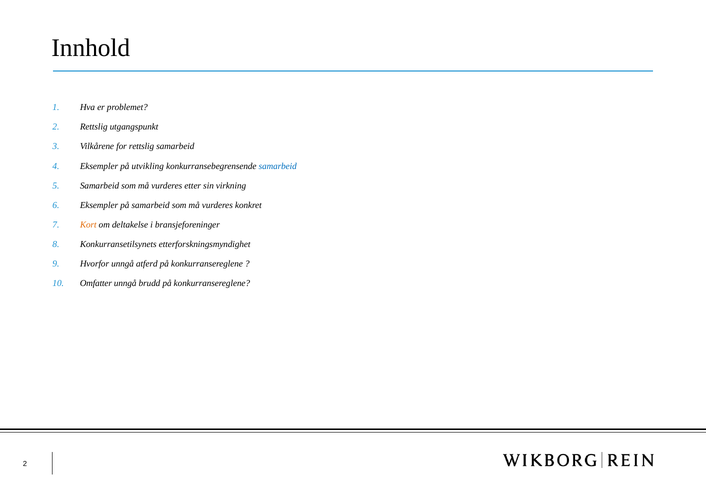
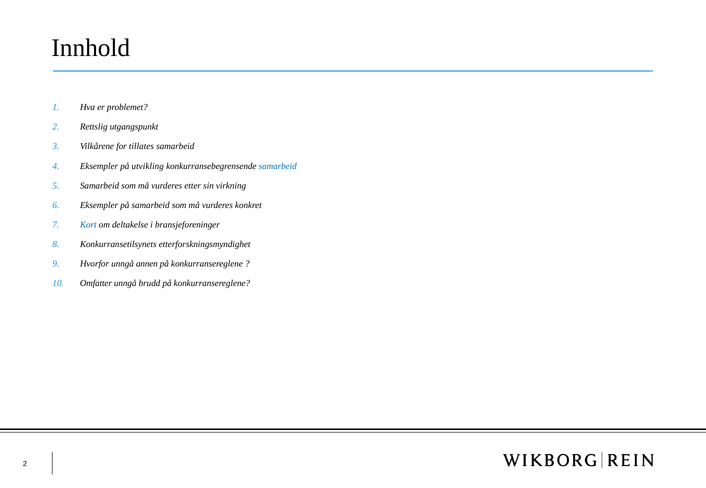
for rettslig: rettslig -> tillates
Kort colour: orange -> blue
atferd: atferd -> annen
